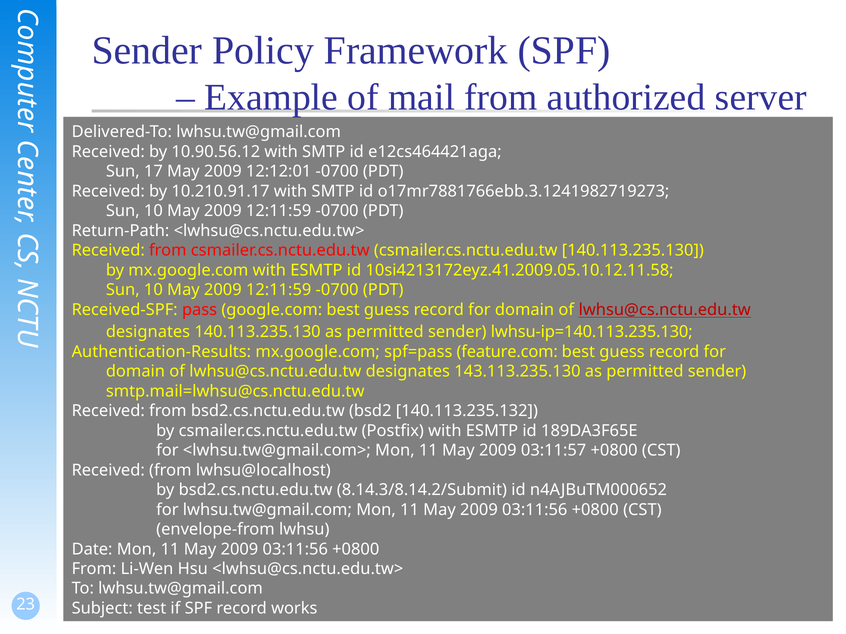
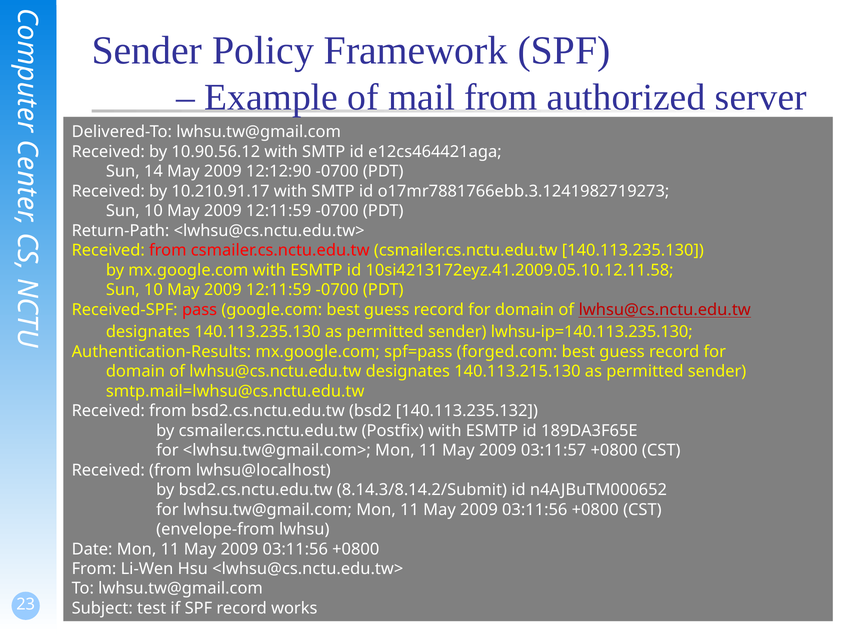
17: 17 -> 14
12:12:01: 12:12:01 -> 12:12:90
feature.com: feature.com -> forged.com
143.113.235.130: 143.113.235.130 -> 140.113.215.130
